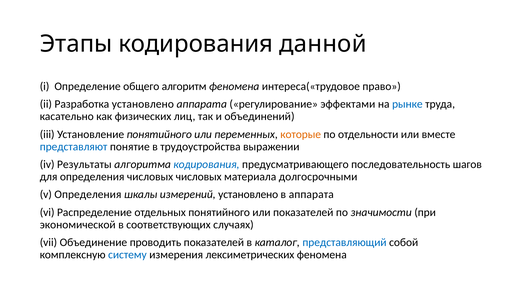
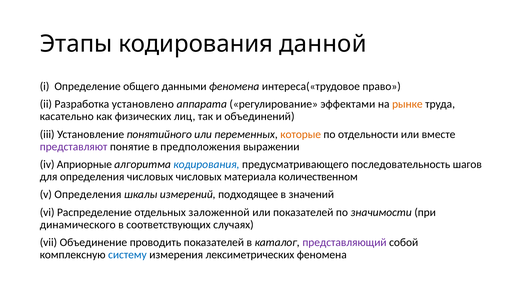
алгоритм: алгоритм -> данными
рынке colour: blue -> orange
представляют colour: blue -> purple
трудоустройства: трудоустройства -> предположения
Результаты: Результаты -> Априорные
долгосрочными: долгосрочными -> количественном
измерений установлено: установлено -> подходящее
в аппарата: аппарата -> значений
отдельных понятийного: понятийного -> заложенной
экономической: экономической -> динамического
представляющий colour: blue -> purple
